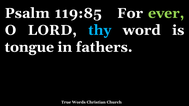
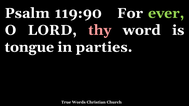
119:85: 119:85 -> 119:90
thy colour: light blue -> pink
fathers: fathers -> parties
